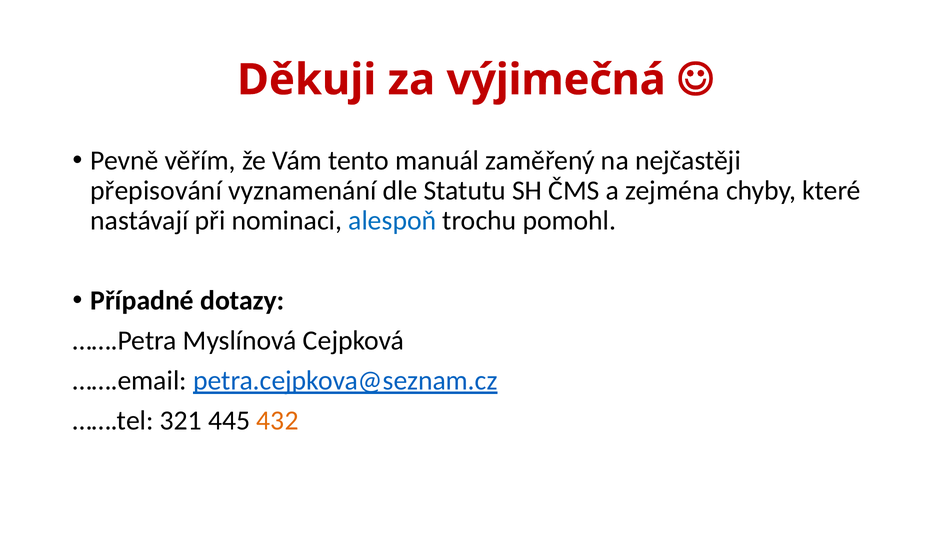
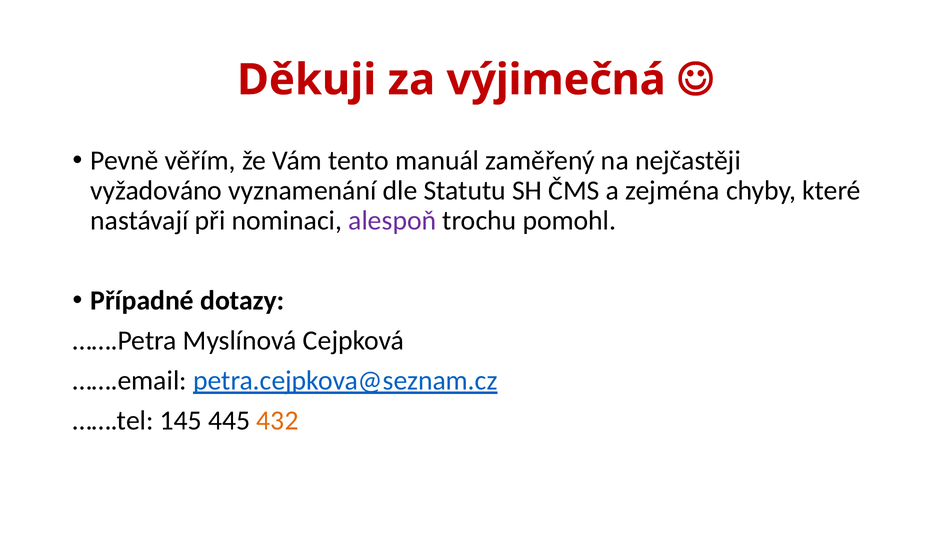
přepisování: přepisování -> vyžadováno
alespoň colour: blue -> purple
321: 321 -> 145
